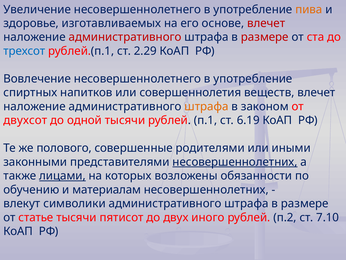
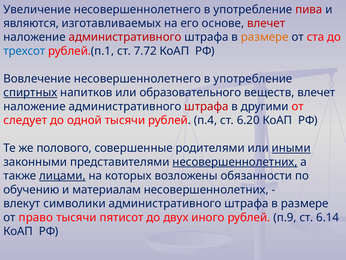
пива colour: orange -> red
здоровье: здоровье -> являются
размере at (265, 37) colour: red -> orange
2.29: 2.29 -> 7.72
спиртных underline: none -> present
совершеннолетия: совершеннолетия -> образовательного
штрафа at (206, 106) colour: orange -> red
законом: законом -> другими
двухсот: двухсот -> следует
п.1: п.1 -> п.4
6.19: 6.19 -> 6.20
иными underline: none -> present
статье: статье -> право
п.2: п.2 -> п.9
7.10: 7.10 -> 6.14
